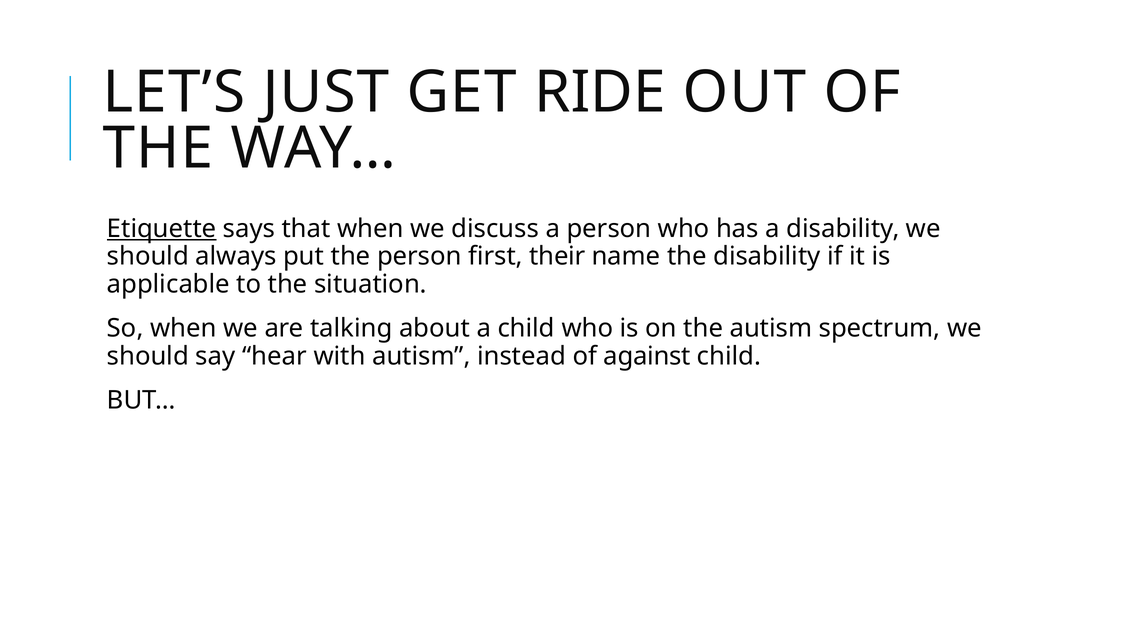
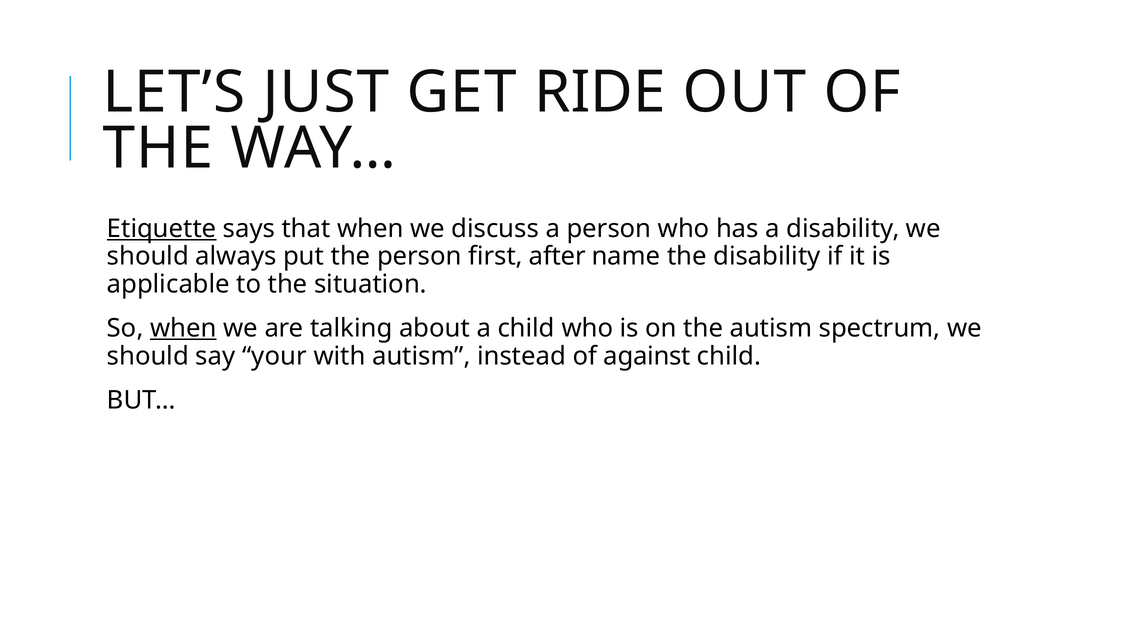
their: their -> after
when at (183, 328) underline: none -> present
hear: hear -> your
